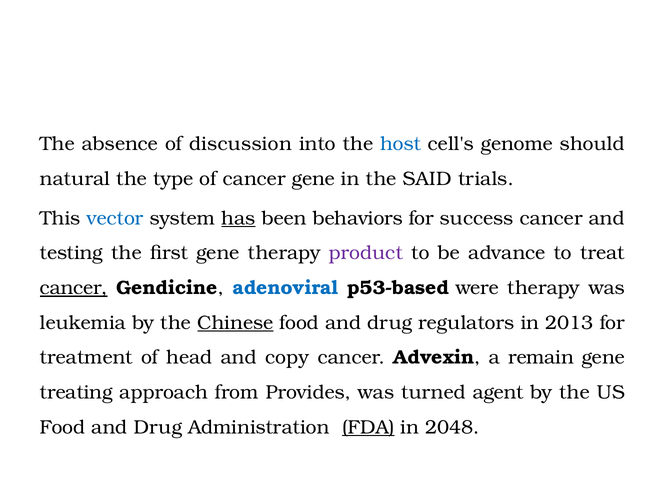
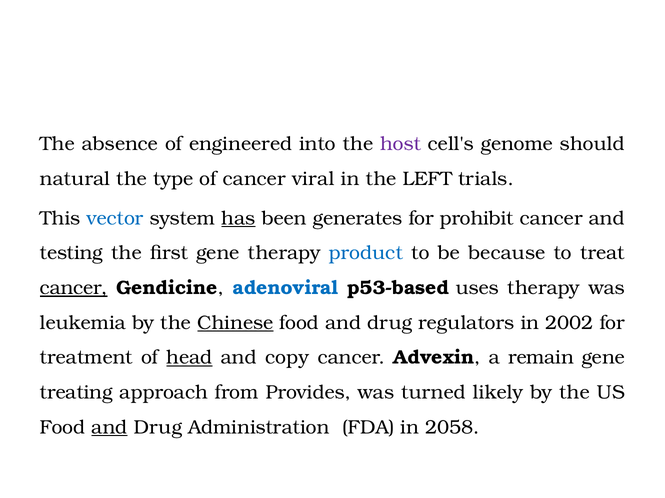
discussion: discussion -> engineered
host colour: blue -> purple
cancer gene: gene -> viral
SAID: SAID -> LEFT
behaviors: behaviors -> generates
success: success -> prohibit
product colour: purple -> blue
advance: advance -> because
were: were -> uses
2013: 2013 -> 2002
head underline: none -> present
agent: agent -> likely
and at (109, 428) underline: none -> present
FDA underline: present -> none
2048: 2048 -> 2058
